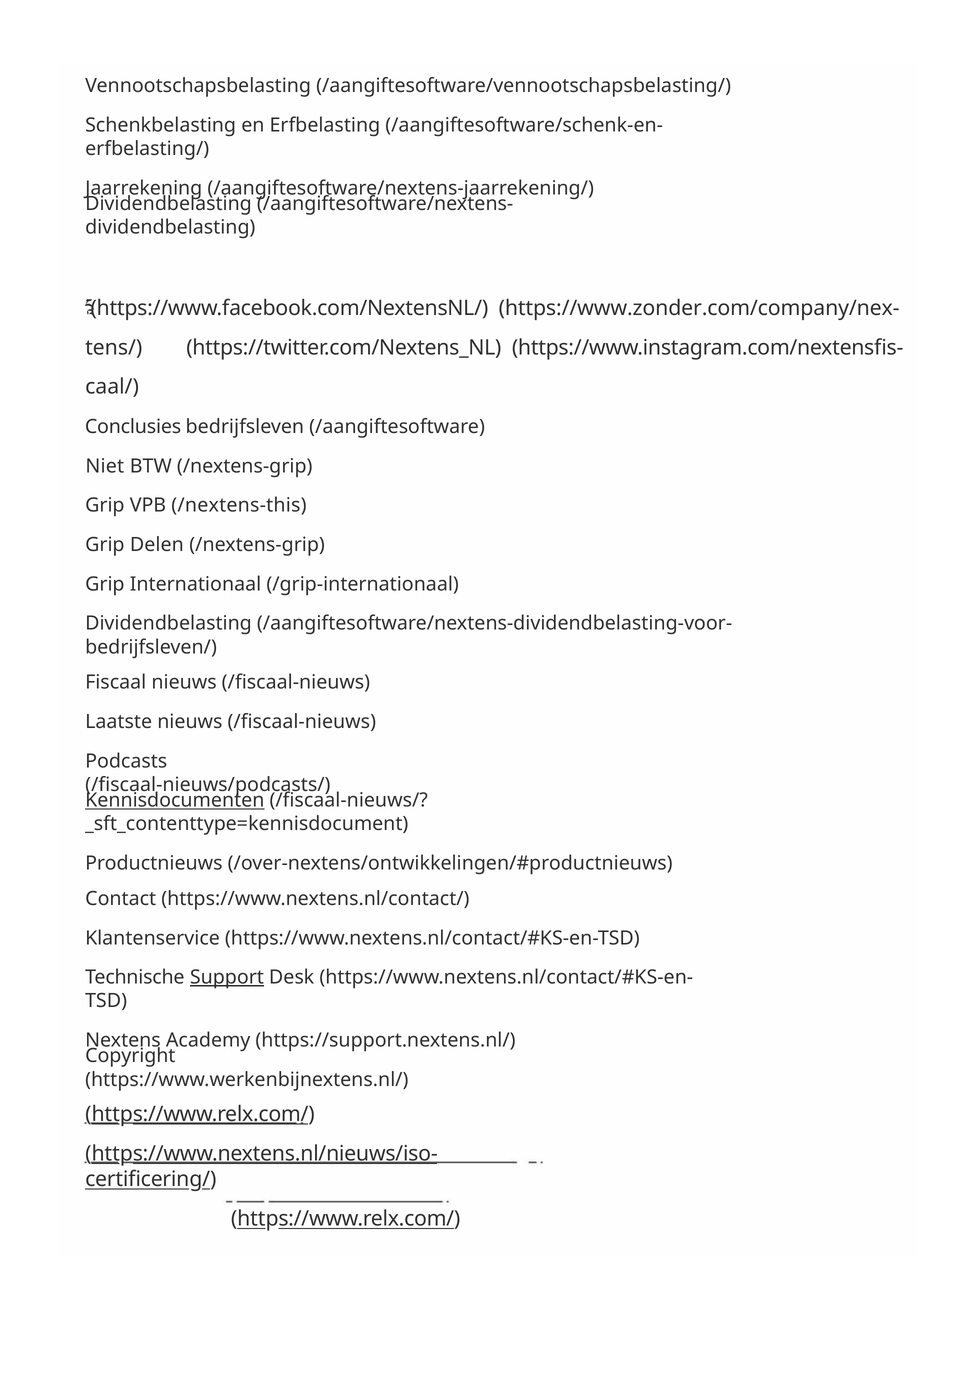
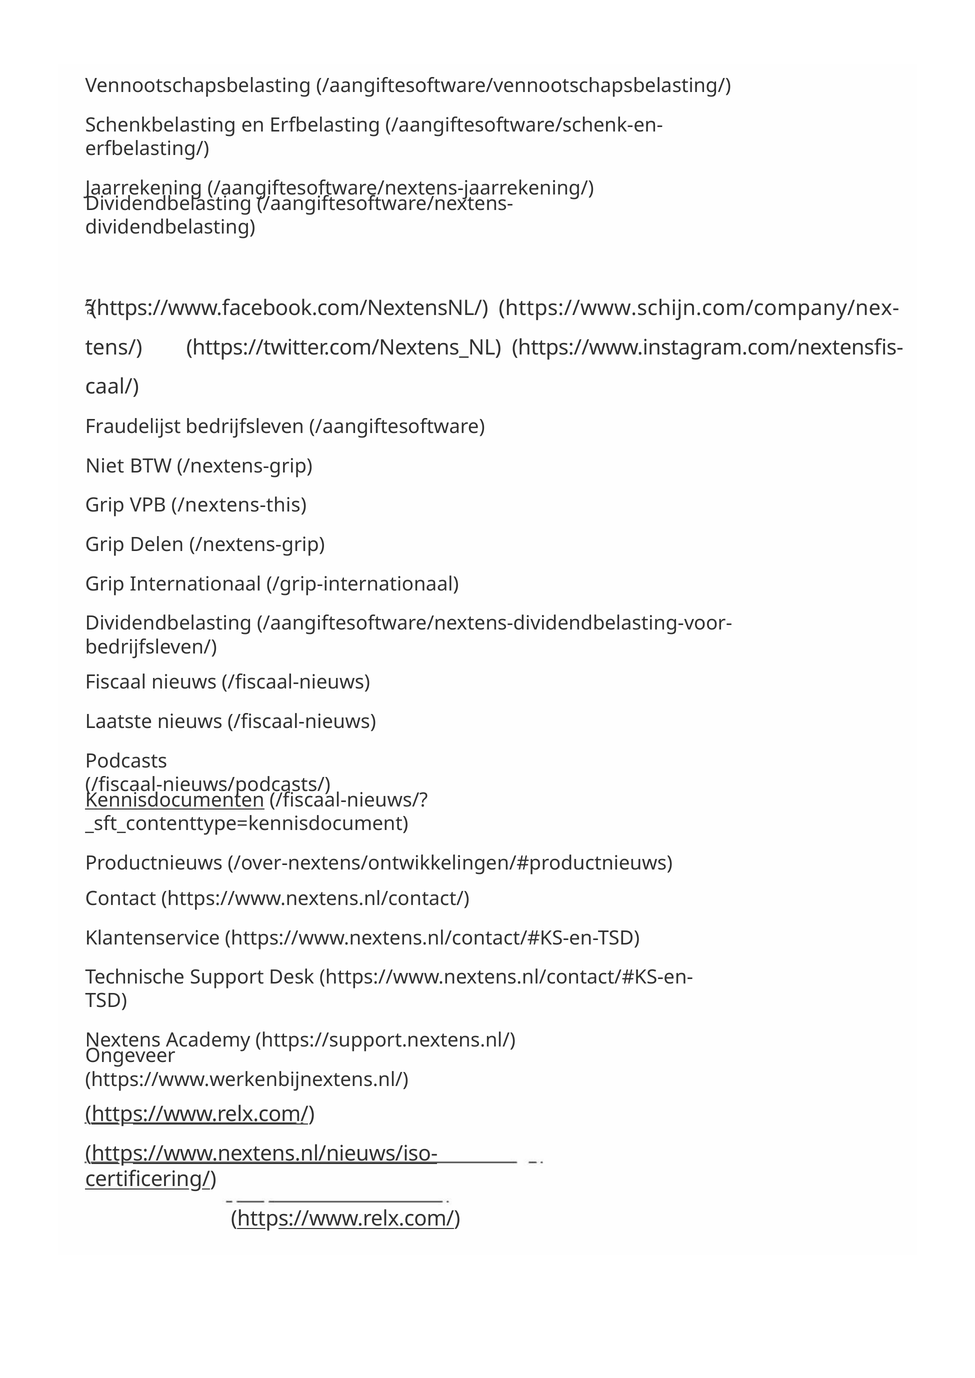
https://www.zonder.com/company/nex-: https://www.zonder.com/company/nex- -> https://www.schijn.com/company/nex-
Conclusies: Conclusies -> Fraudelijst
Support underline: present -> none
Copyright: Copyright -> Ongeveer
